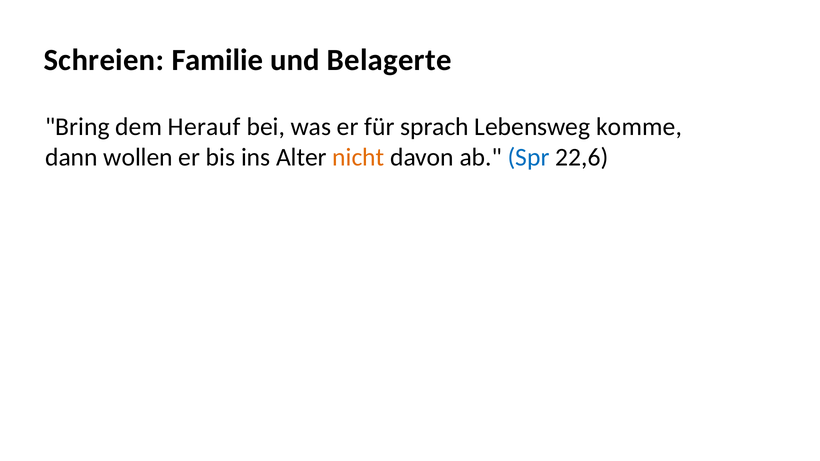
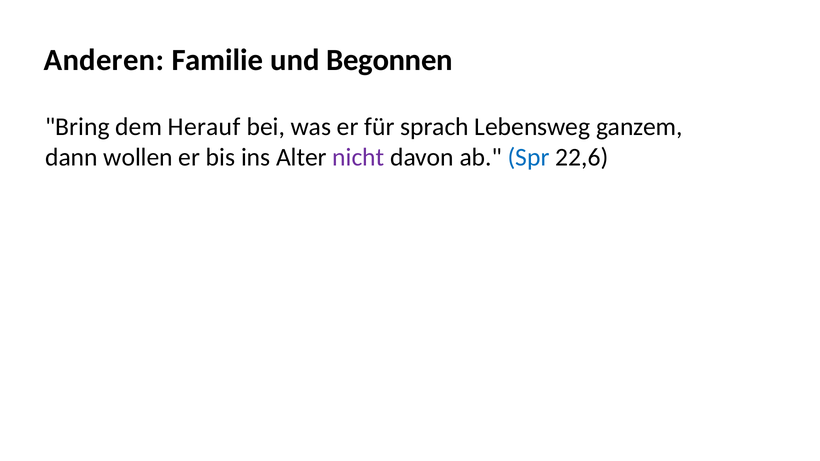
Schreien: Schreien -> Anderen
Belagerte: Belagerte -> Begonnen
komme: komme -> ganzem
nicht colour: orange -> purple
